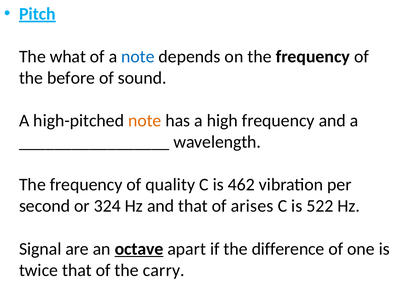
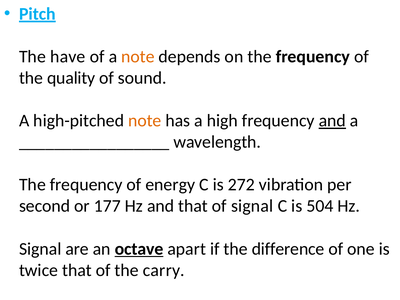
what: what -> have
note at (138, 57) colour: blue -> orange
before: before -> quality
and at (332, 121) underline: none -> present
quality: quality -> energy
462: 462 -> 272
324: 324 -> 177
of arises: arises -> signal
522: 522 -> 504
